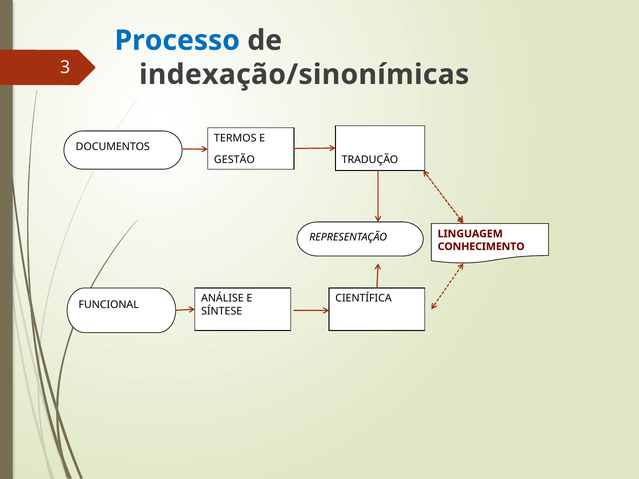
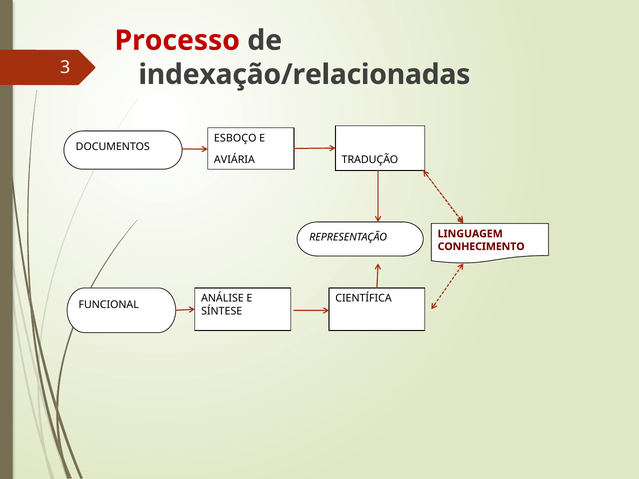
Processo colour: blue -> red
indexação/sinonímicas: indexação/sinonímicas -> indexação/relacionadas
TERMOS: TERMOS -> ESBOÇO
GESTÃO: GESTÃO -> AVIÁRIA
